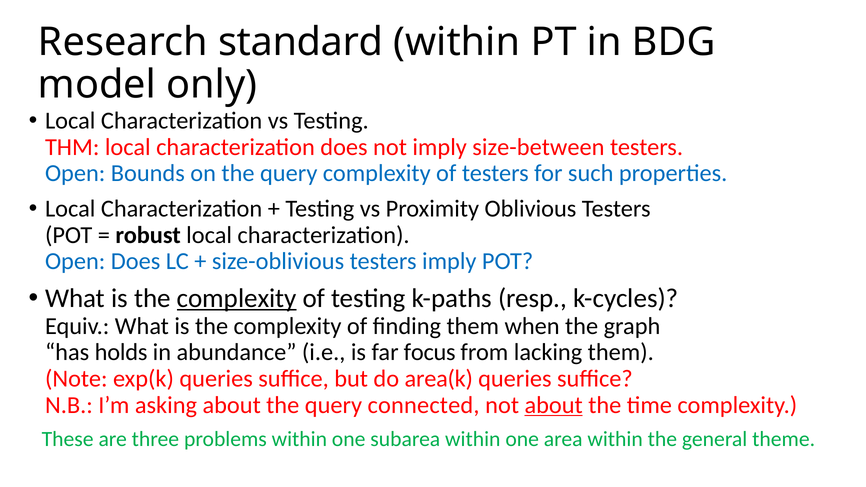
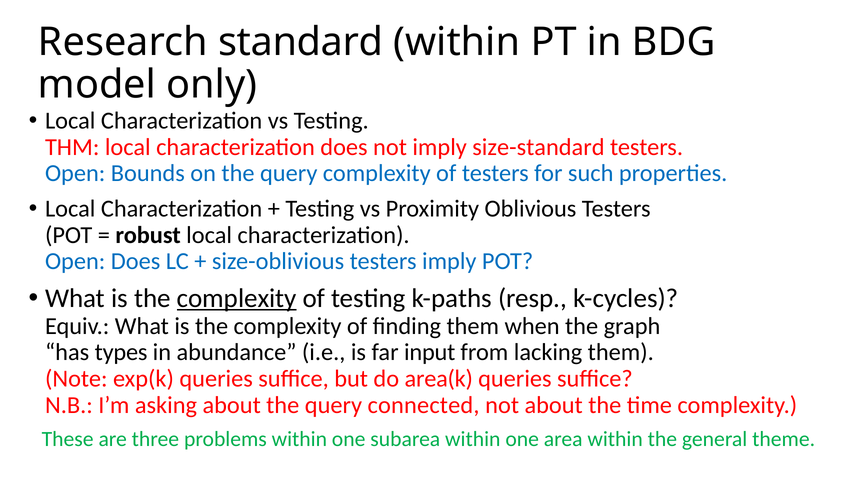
size-between: size-between -> size-standard
holds: holds -> types
focus: focus -> input
about at (554, 405) underline: present -> none
